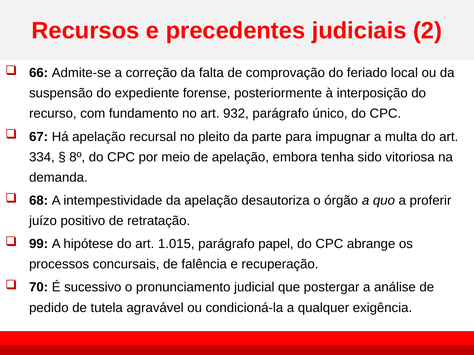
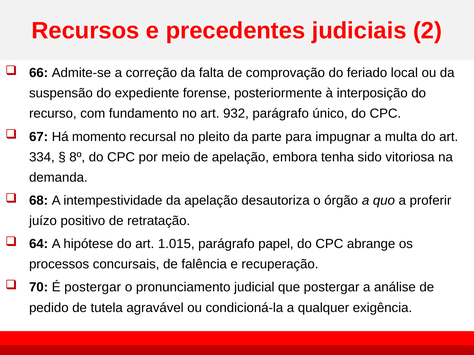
Há apelação: apelação -> momento
99: 99 -> 64
É sucessivo: sucessivo -> postergar
